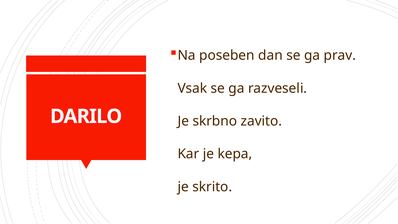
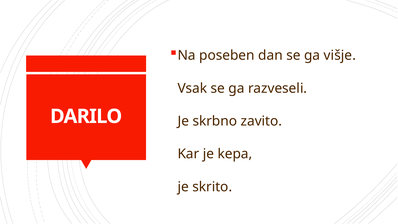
prav: prav -> višje
